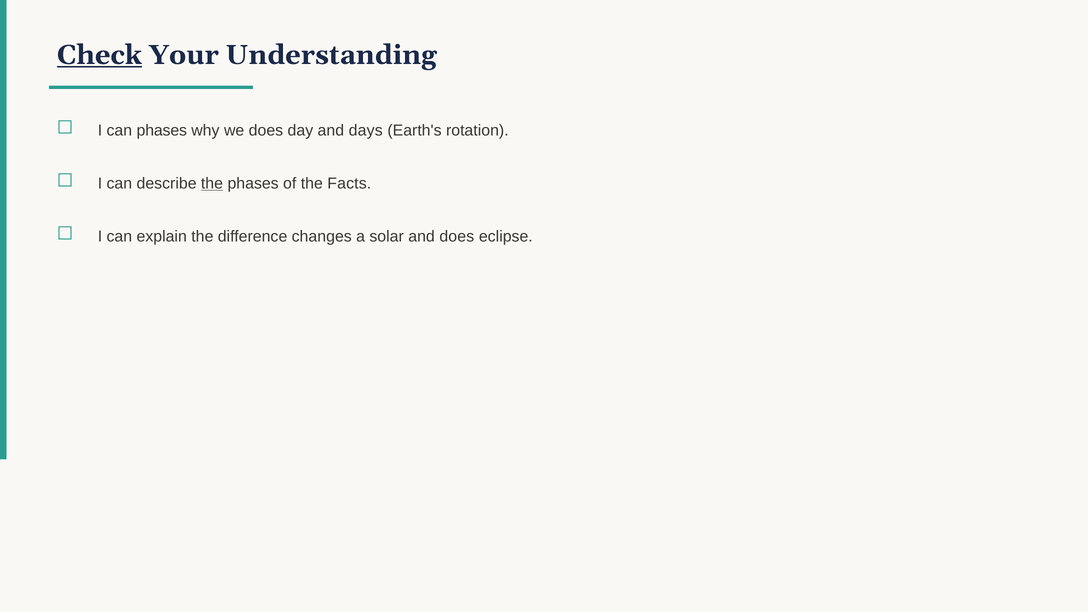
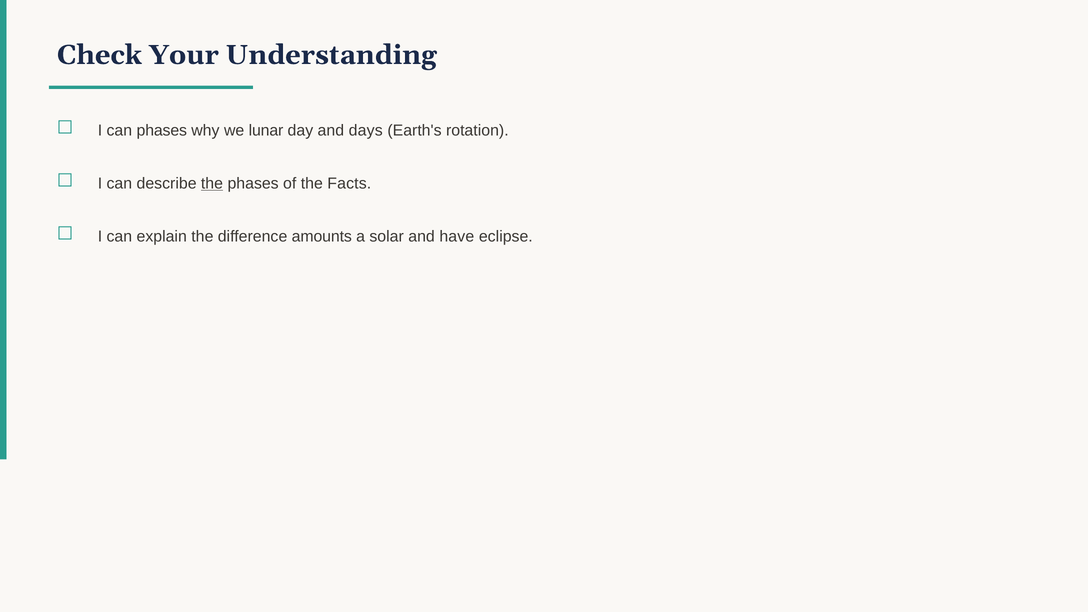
Check underline: present -> none
we does: does -> lunar
changes: changes -> amounts
and does: does -> have
